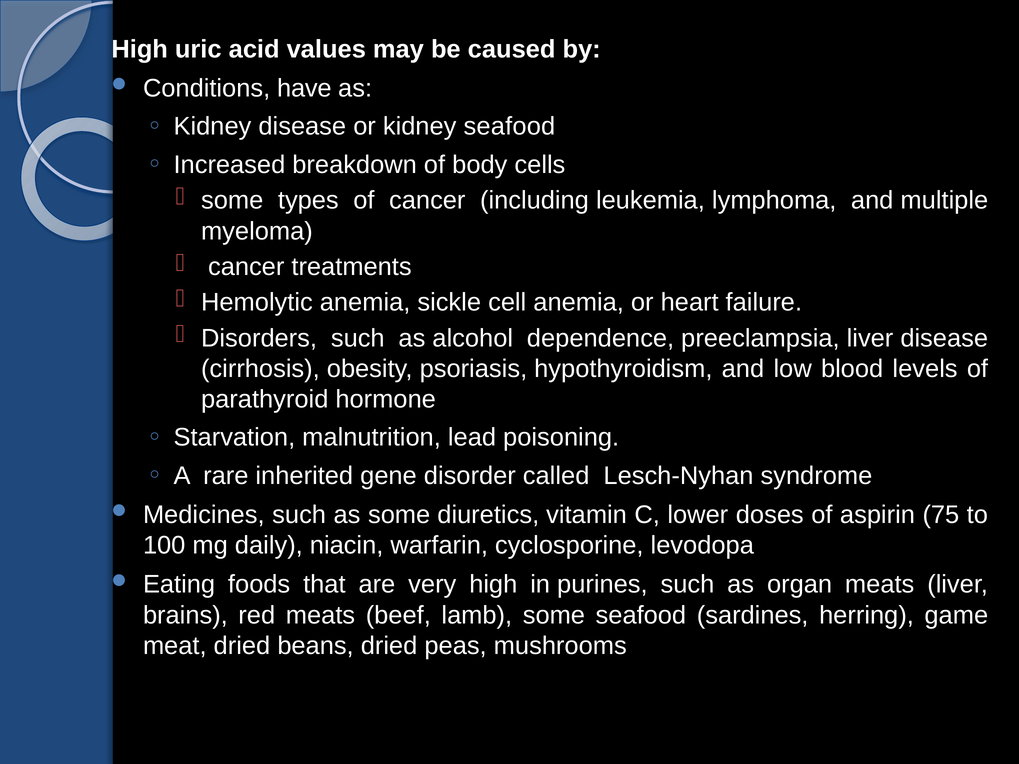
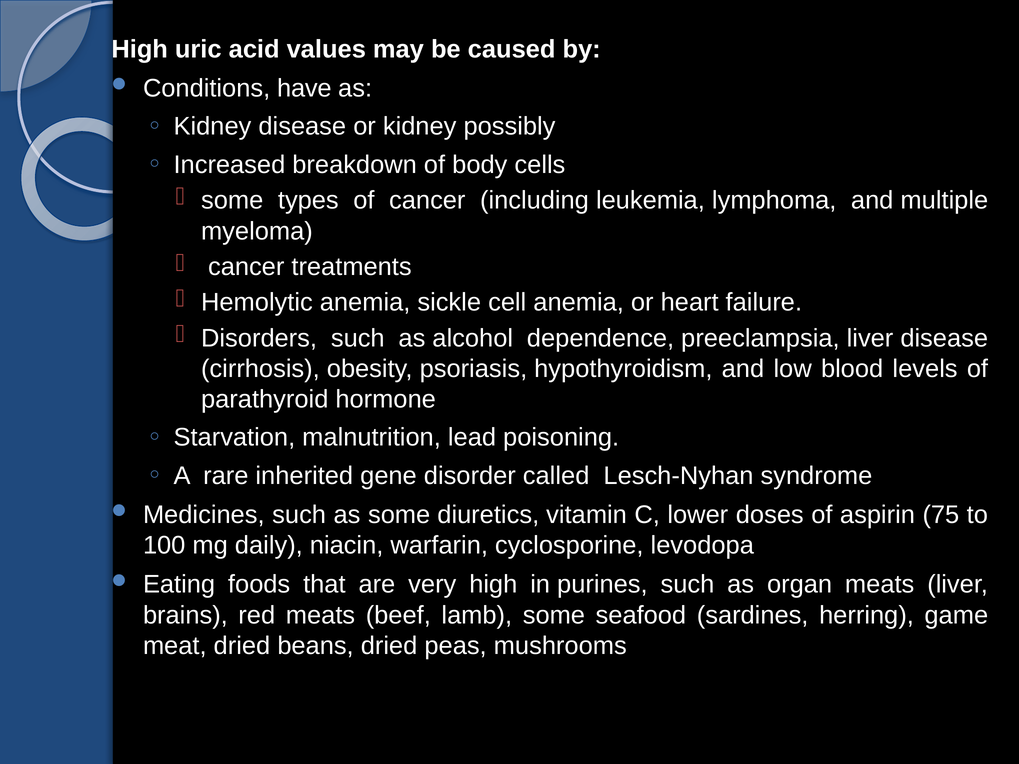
kidney seafood: seafood -> possibly
